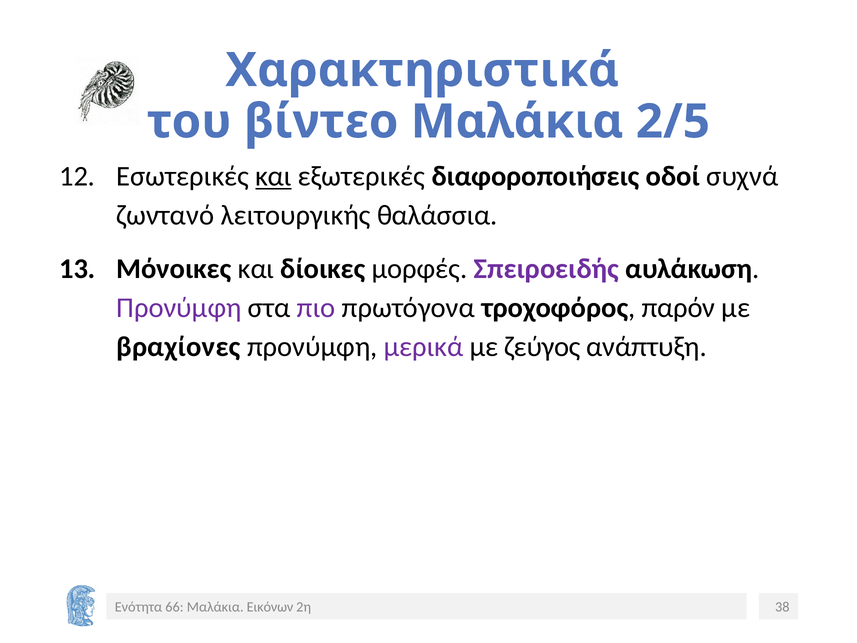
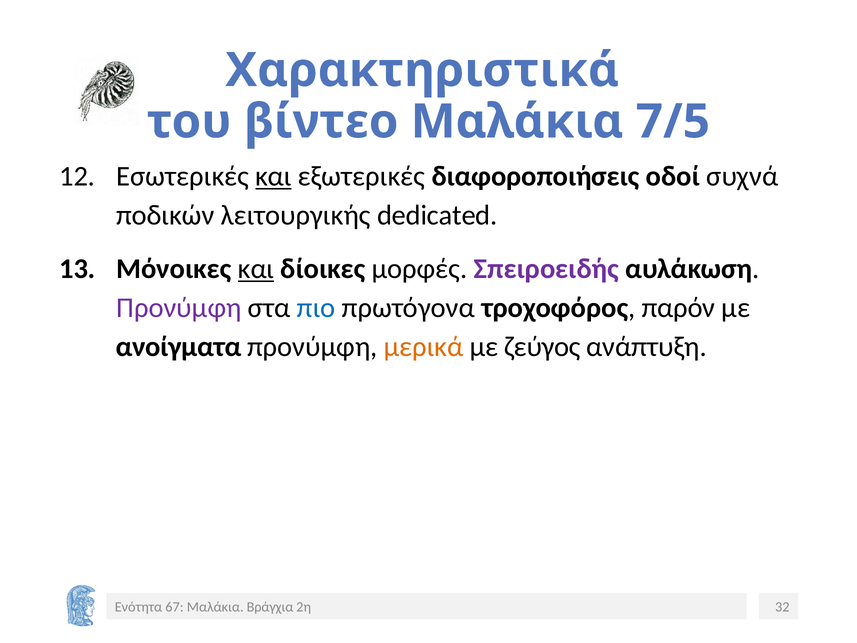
2/5: 2/5 -> 7/5
ζωντανό: ζωντανό -> ποδικών
θαλάσσια: θαλάσσια -> dedicated
και at (256, 269) underline: none -> present
πιο colour: purple -> blue
βραχίονες: βραχίονες -> ανοίγματα
μερικά colour: purple -> orange
66: 66 -> 67
Εικόνων: Εικόνων -> Βράγχια
38: 38 -> 32
